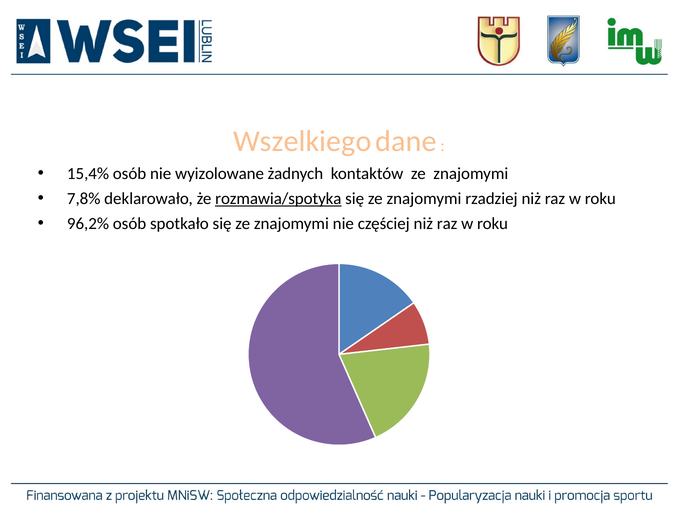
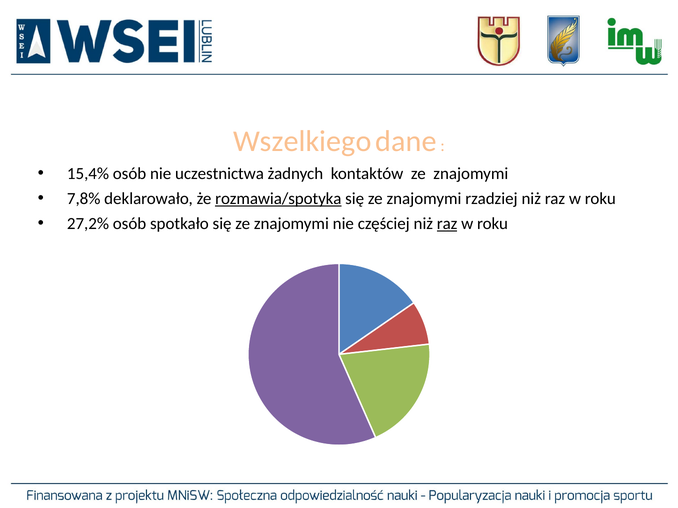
wyizolowane: wyizolowane -> uczestnictwa
96,2%: 96,2% -> 27,2%
raz at (447, 224) underline: none -> present
